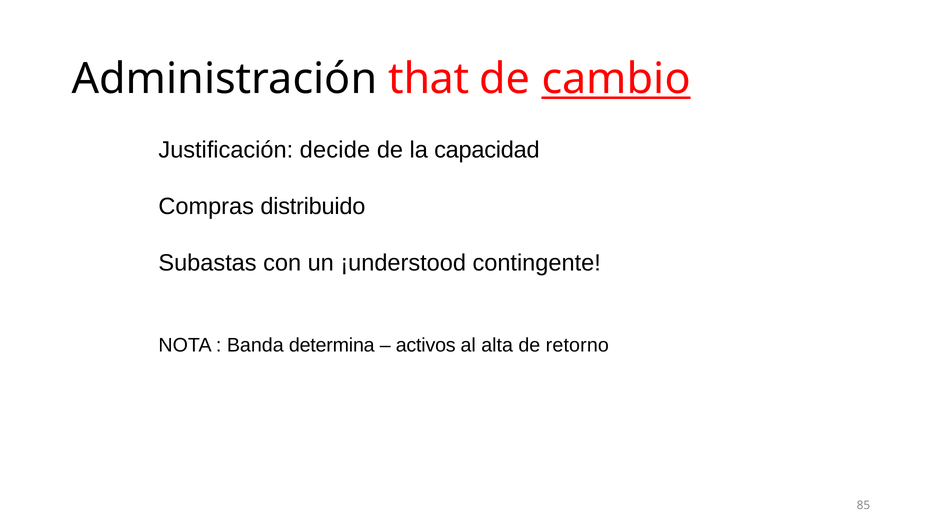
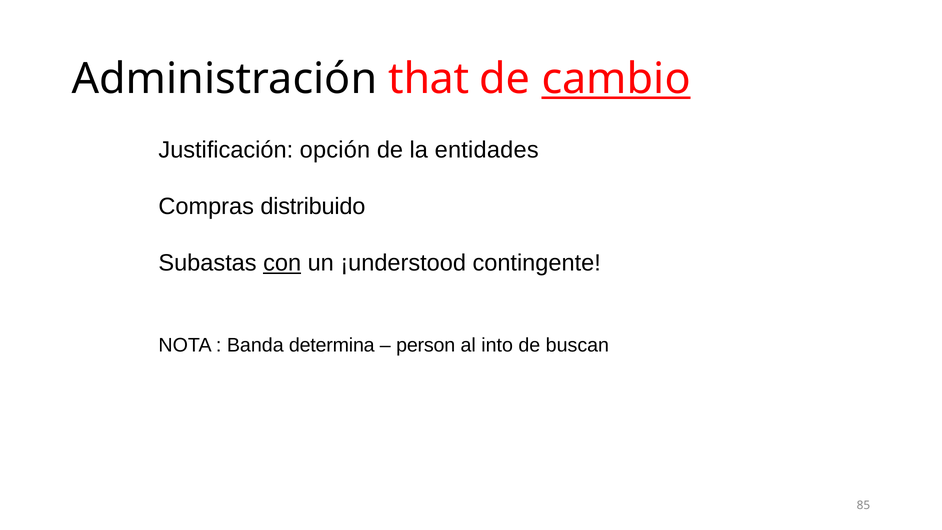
decide: decide -> opción
capacidad: capacidad -> entidades
con underline: none -> present
activos: activos -> person
alta: alta -> into
retorno: retorno -> buscan
